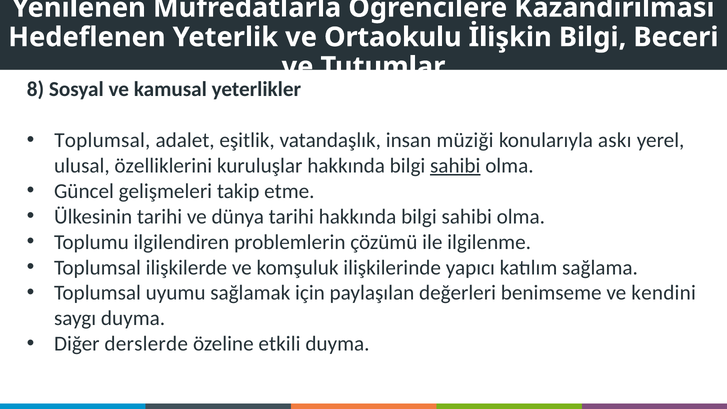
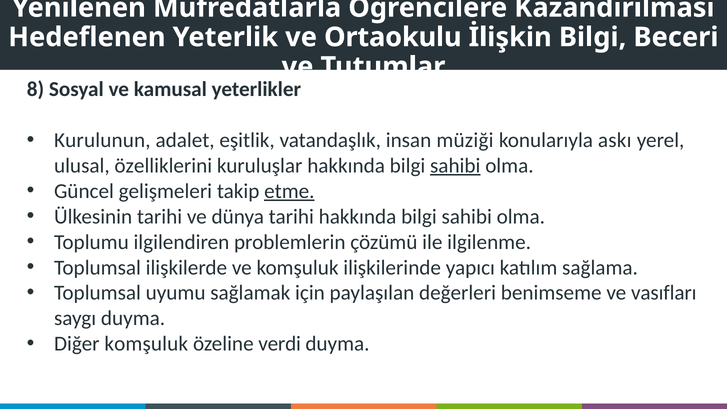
Toplumsal at (102, 140): Toplumsal -> Kurulunun
etme underline: none -> present
kendini: kendini -> vasıfları
Diğer derslerde: derslerde -> komşuluk
etkili: etkili -> verdi
